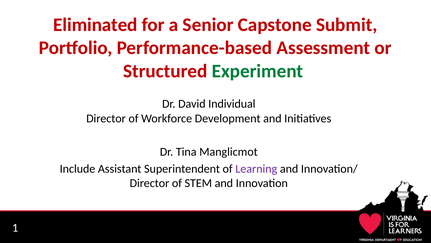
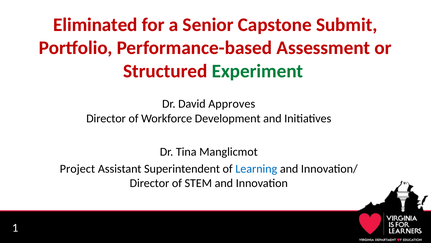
Individual: Individual -> Approves
Include: Include -> Project
Learning colour: purple -> blue
